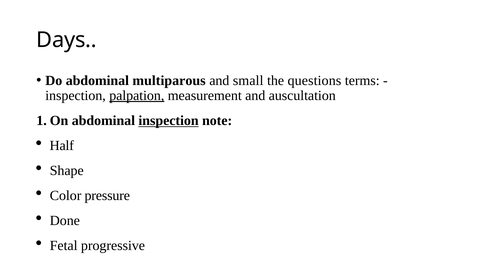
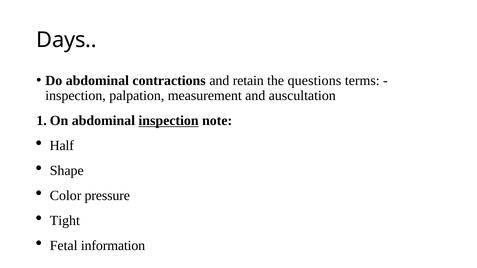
multiparous: multiparous -> contractions
small: small -> retain
palpation underline: present -> none
Done: Done -> Tight
progressive: progressive -> information
